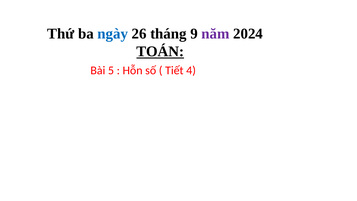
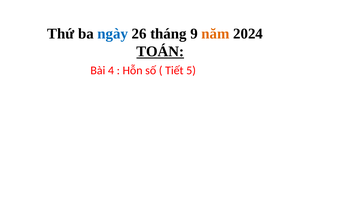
năm colour: purple -> orange
5: 5 -> 4
4: 4 -> 5
